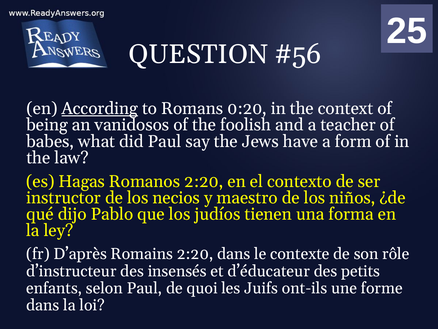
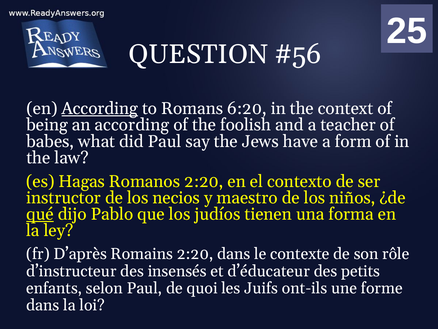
0:20: 0:20 -> 6:20
an vanidosos: vanidosos -> according
qué underline: none -> present
